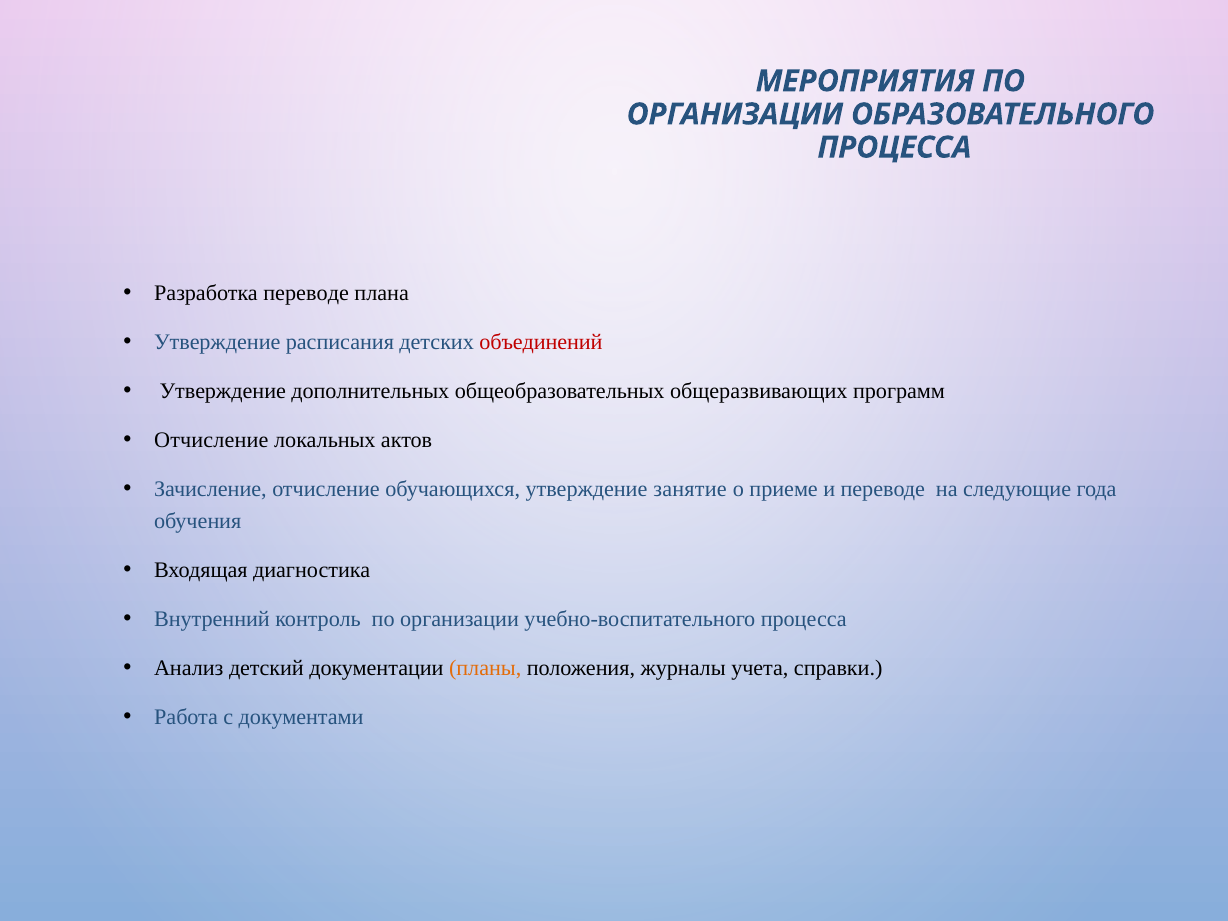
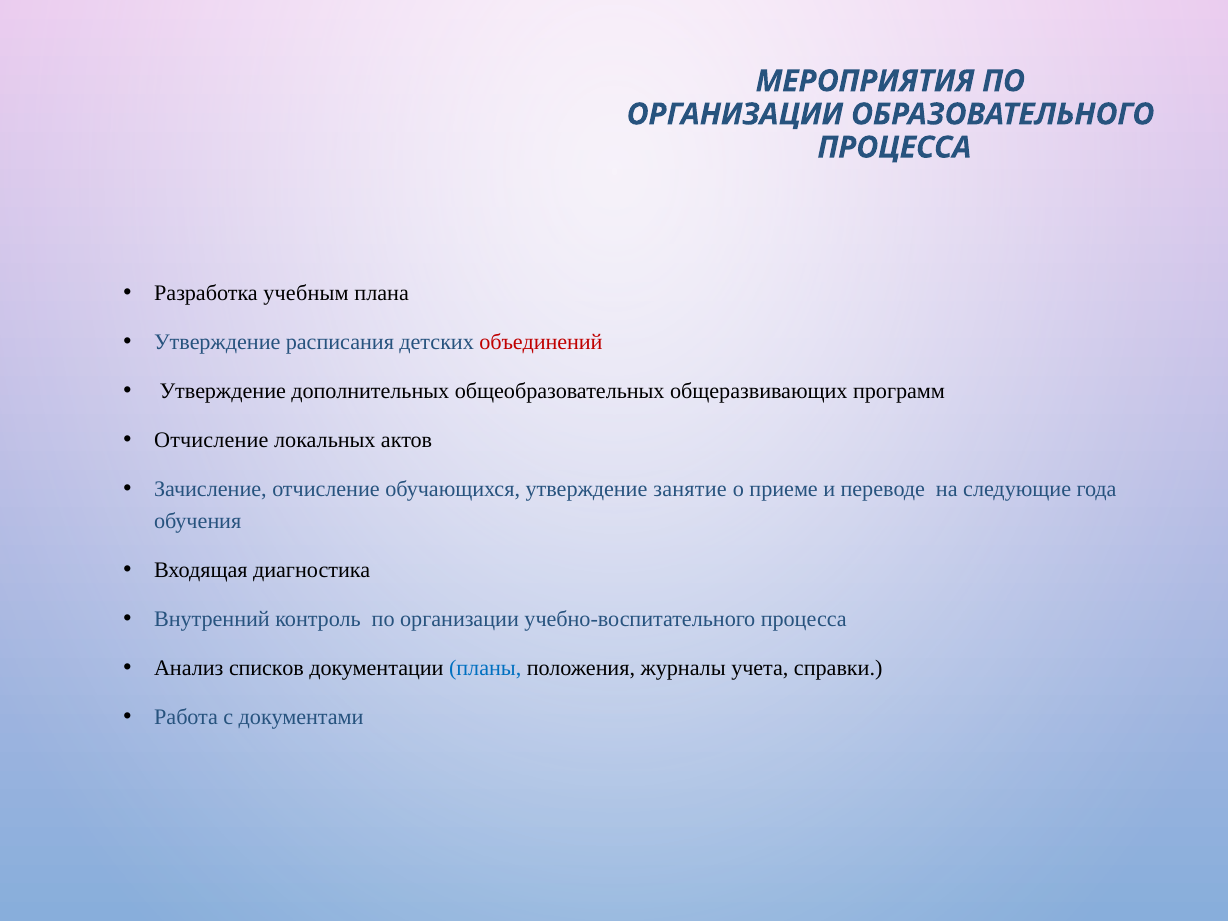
Разработка переводе: переводе -> учебным
детский: детский -> списков
планы colour: orange -> blue
